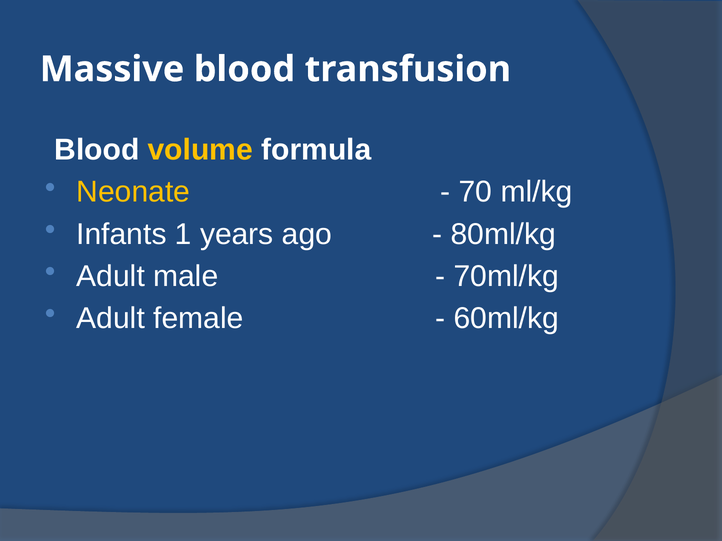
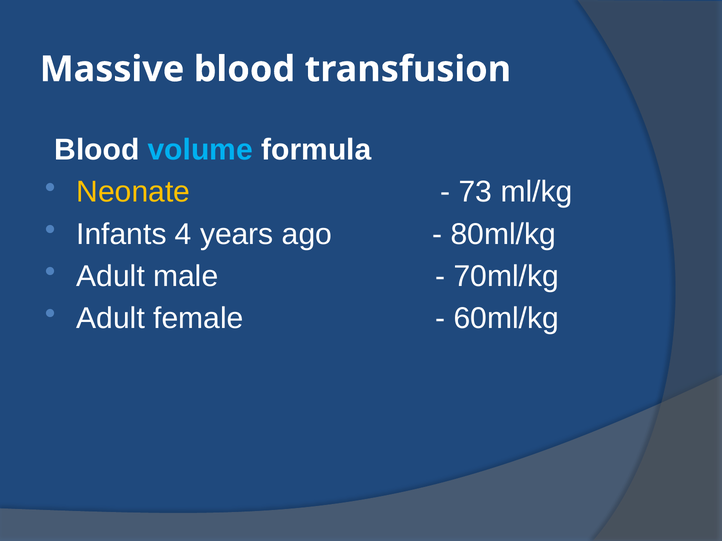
volume colour: yellow -> light blue
70: 70 -> 73
1: 1 -> 4
